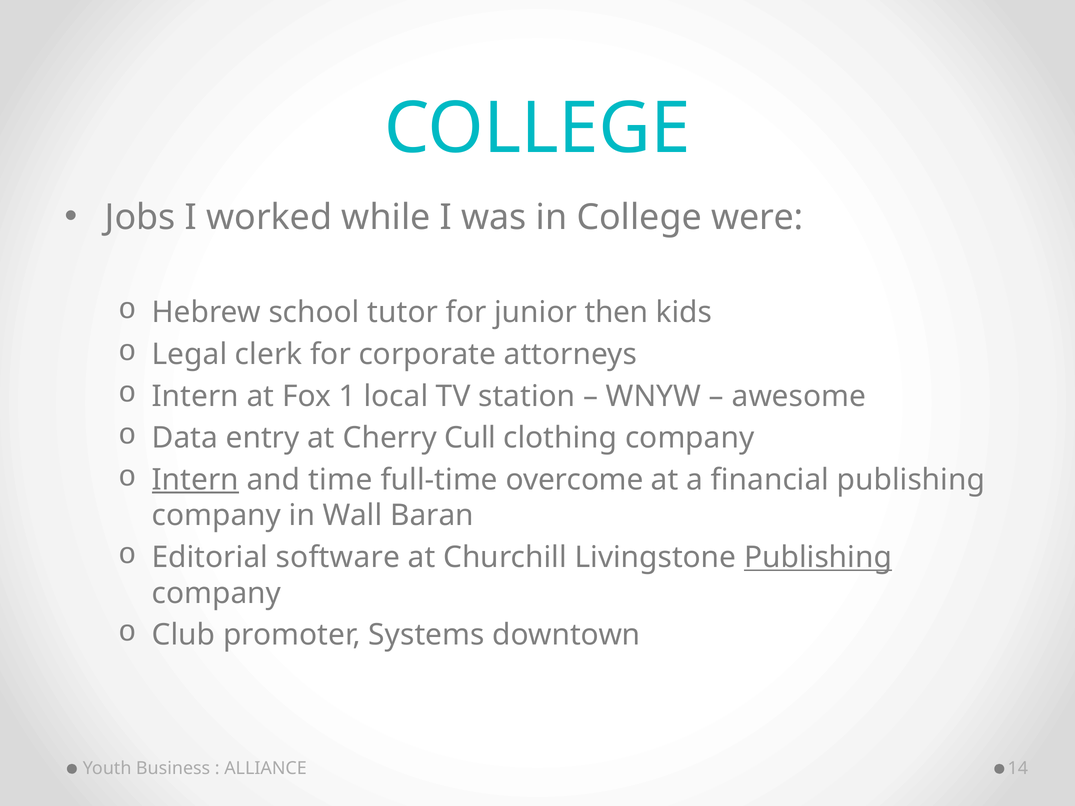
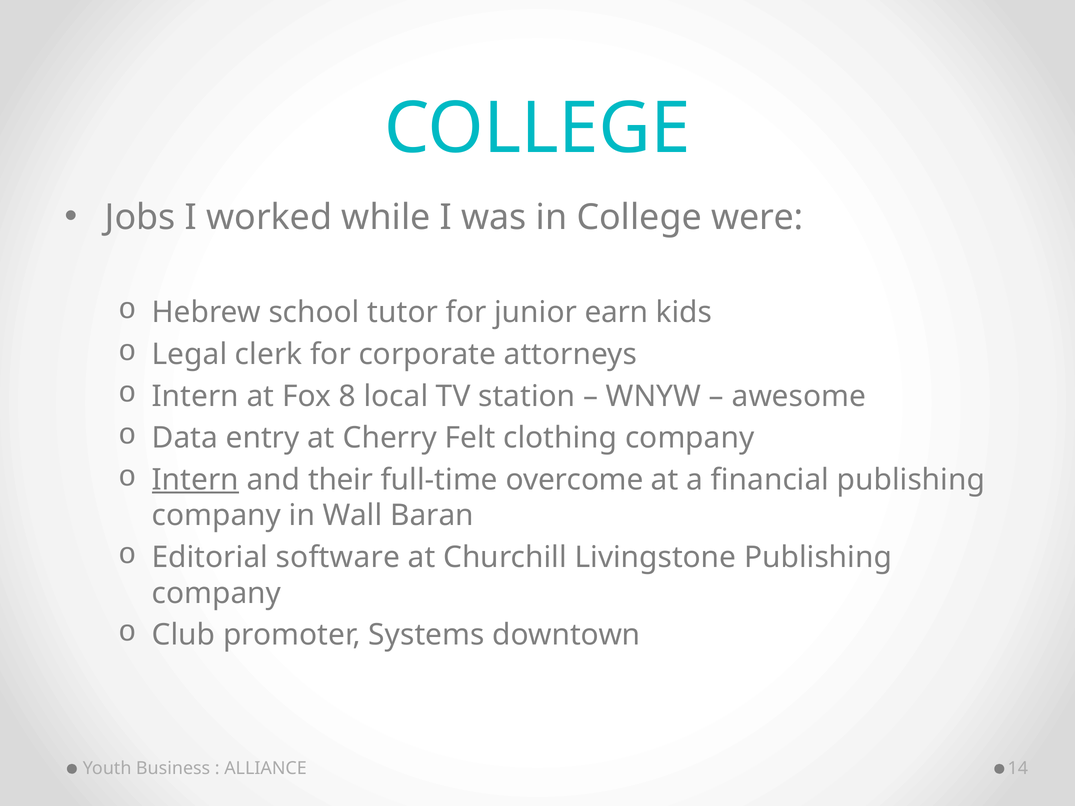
then: then -> earn
1: 1 -> 8
Cull: Cull -> Felt
time: time -> their
Publishing at (818, 558) underline: present -> none
